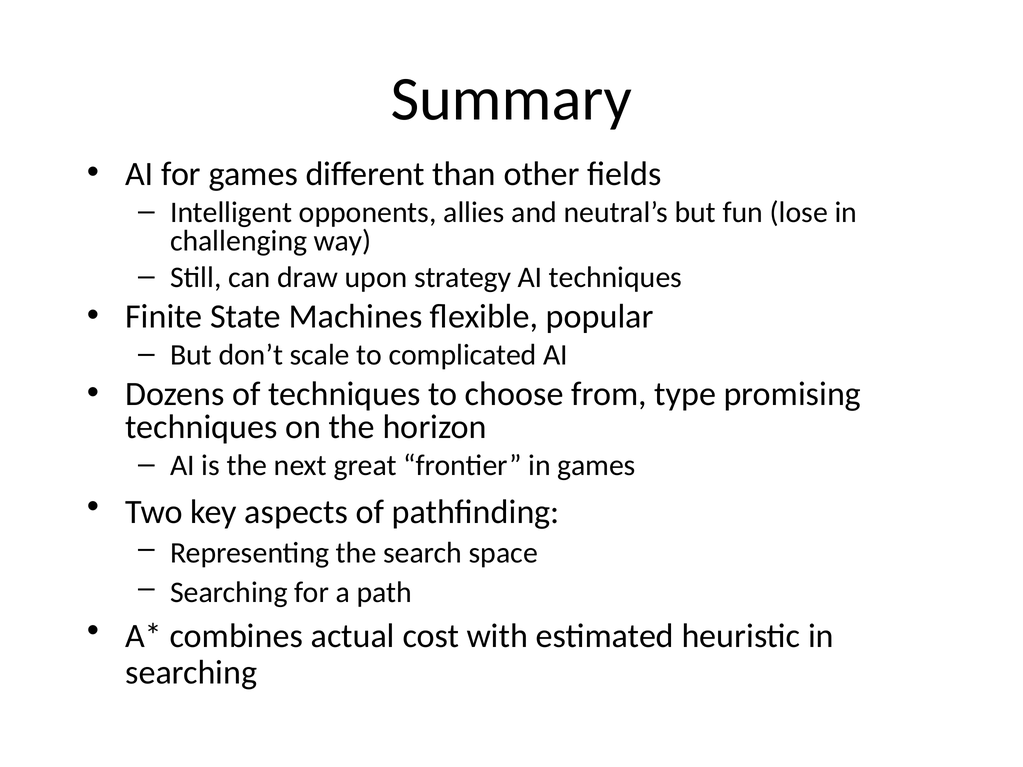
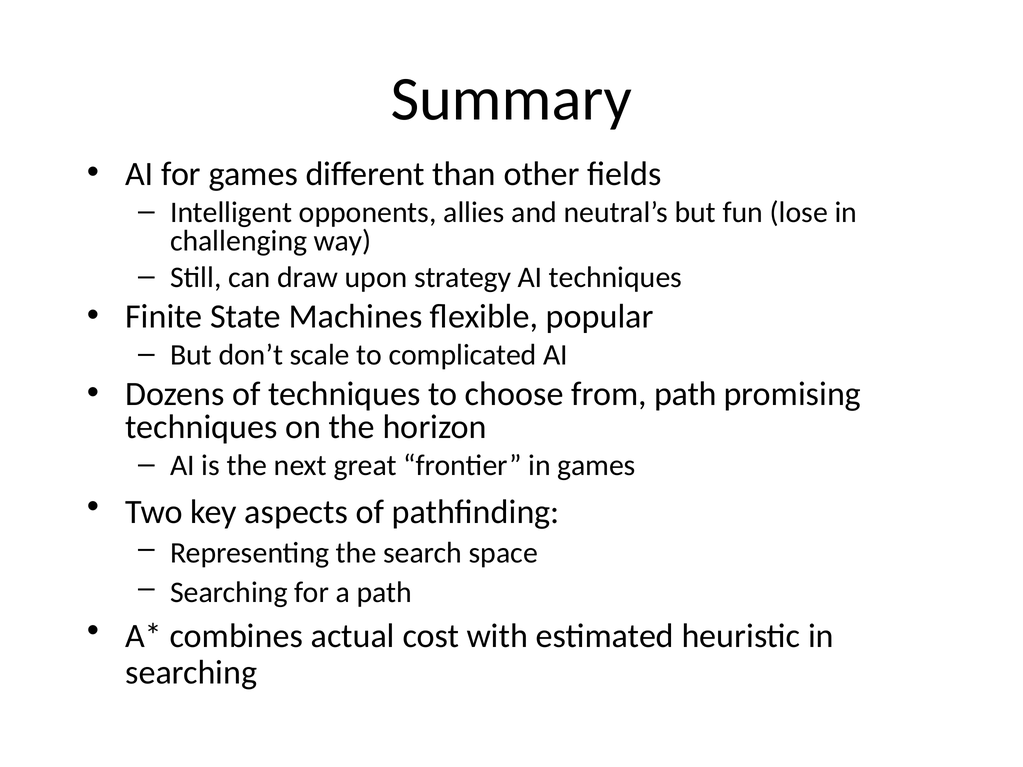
from type: type -> path
